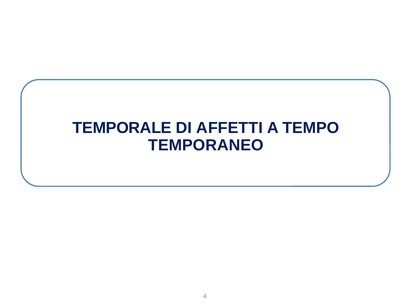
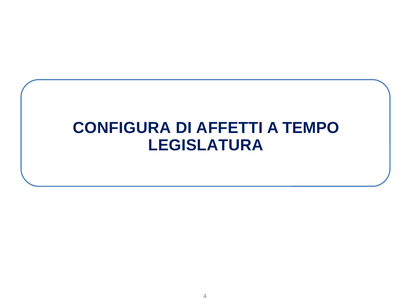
TEMPORALE: TEMPORALE -> CONFIGURA
TEMPORANEO: TEMPORANEO -> LEGISLATURA
